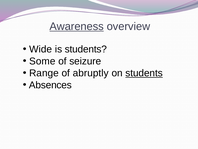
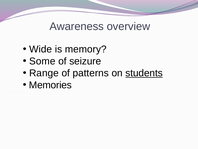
Awareness underline: present -> none
is students: students -> memory
abruptly: abruptly -> patterns
Absences: Absences -> Memories
